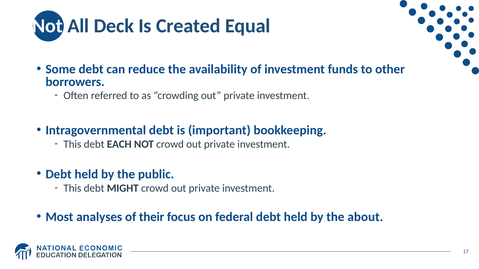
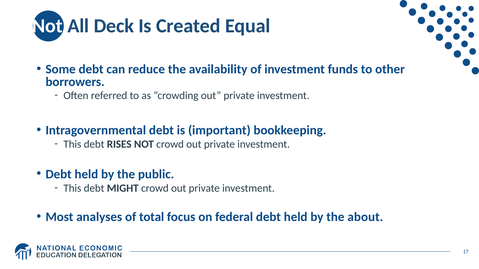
EACH: EACH -> RISES
their: their -> total
